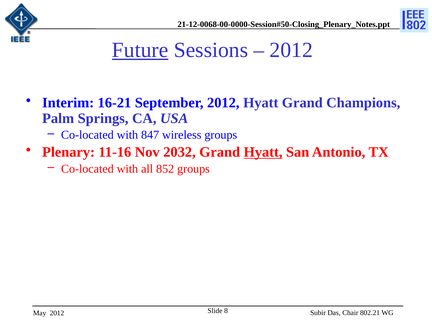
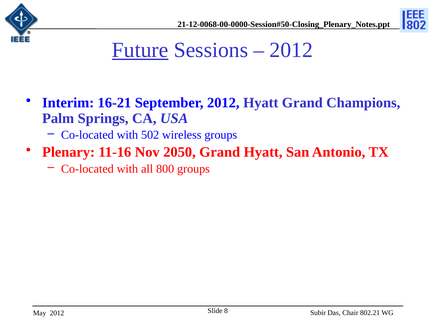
847: 847 -> 502
2032: 2032 -> 2050
Hyatt at (263, 152) underline: present -> none
852: 852 -> 800
